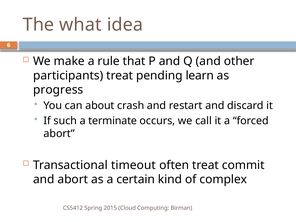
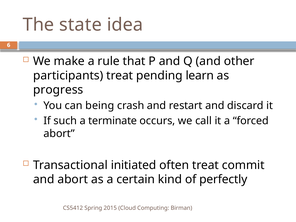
what: what -> state
about: about -> being
timeout: timeout -> initiated
complex: complex -> perfectly
